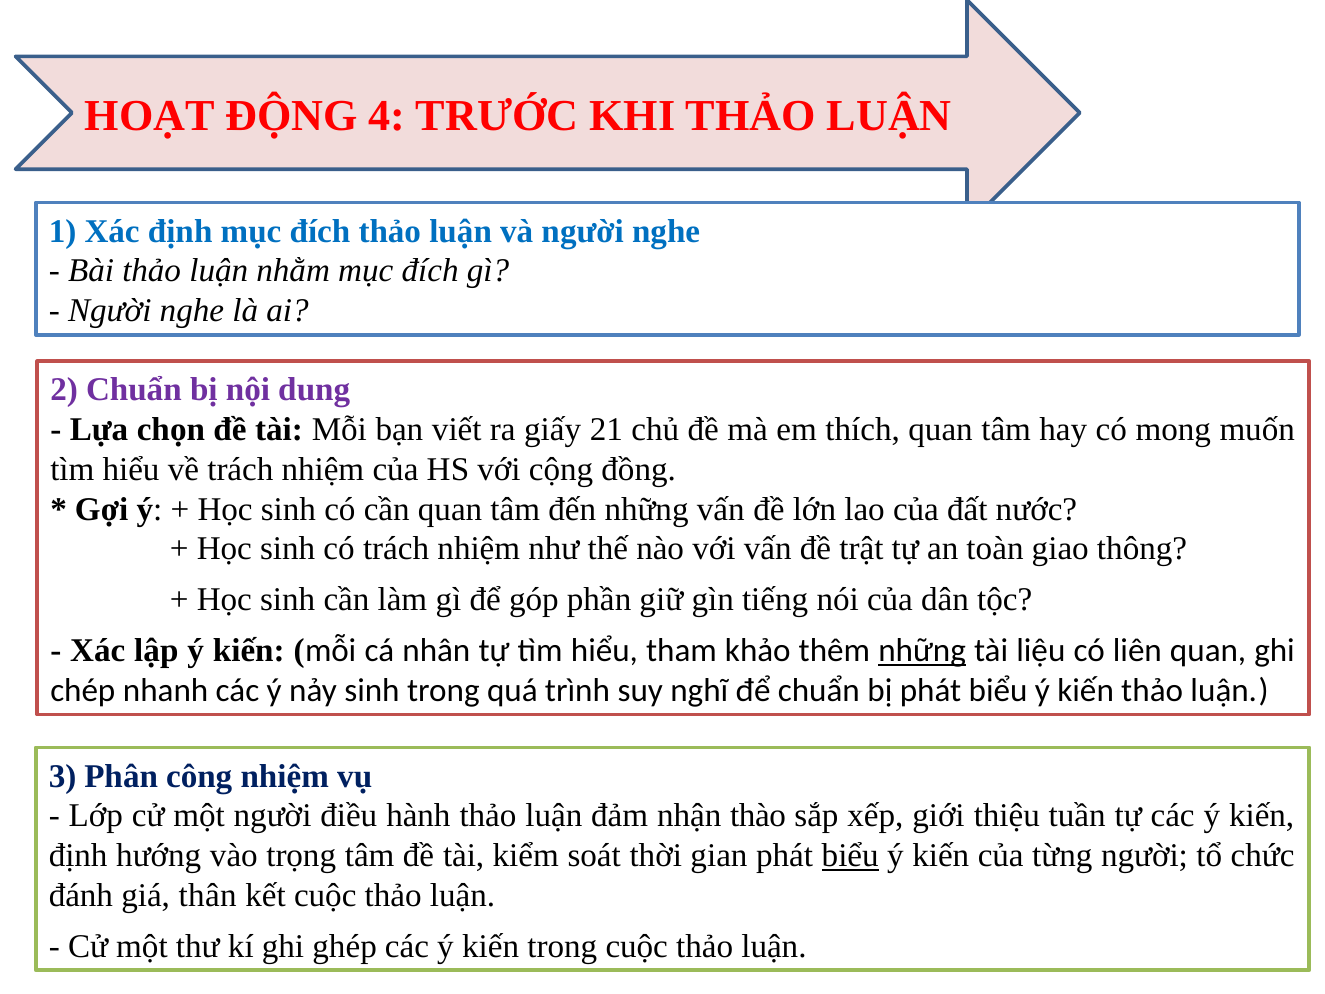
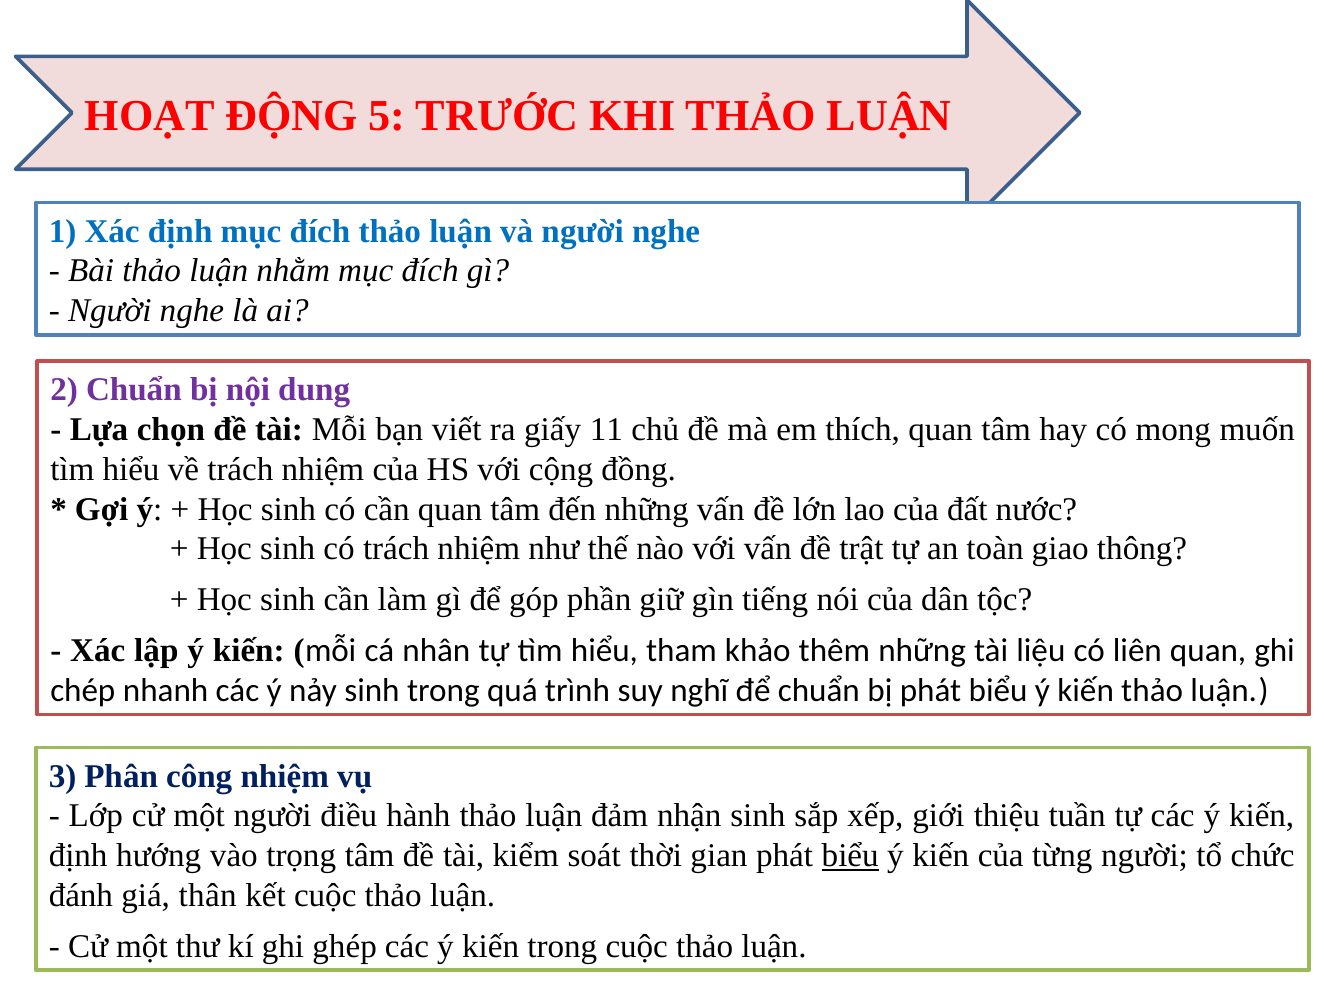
4: 4 -> 5
21: 21 -> 11
những at (922, 651) underline: present -> none
nhận thào: thào -> sinh
